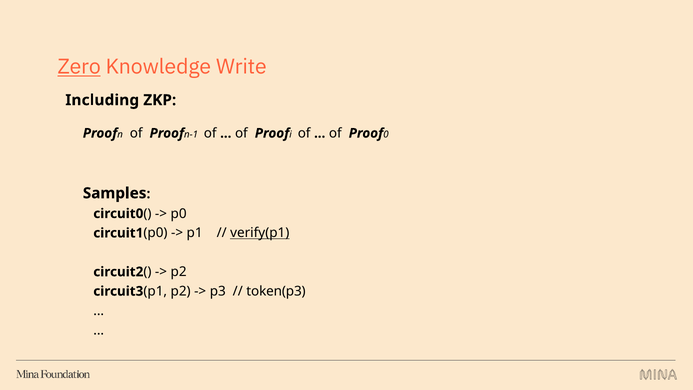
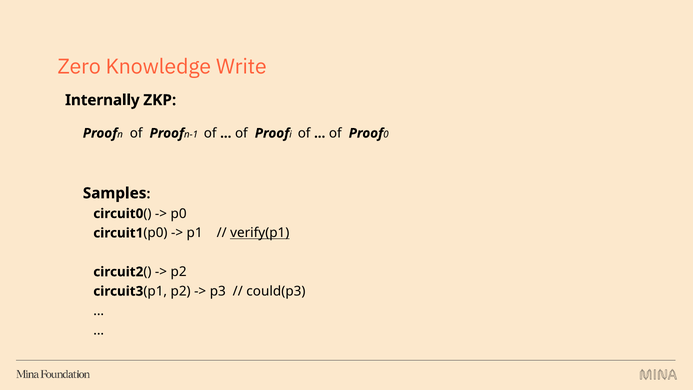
Zero underline: present -> none
Including: Including -> Internally
token(p3: token(p3 -> could(p3
